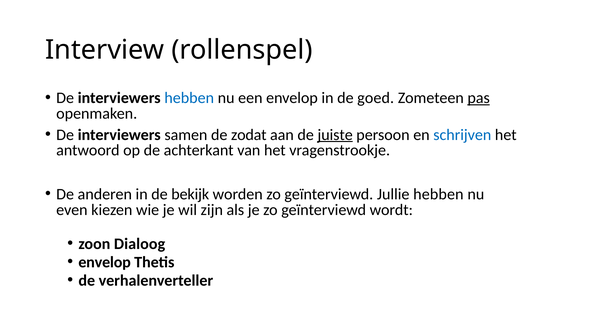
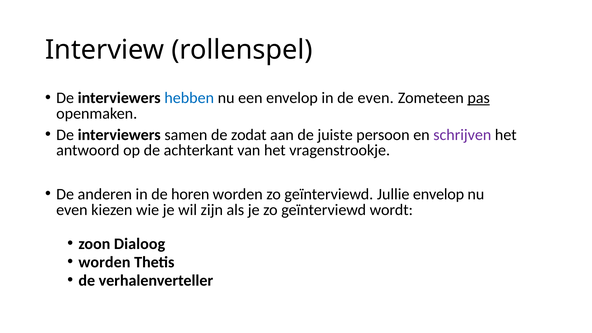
de goed: goed -> even
juiste underline: present -> none
schrijven colour: blue -> purple
bekijk: bekijk -> horen
Jullie hebben: hebben -> envelop
envelop at (105, 262): envelop -> worden
